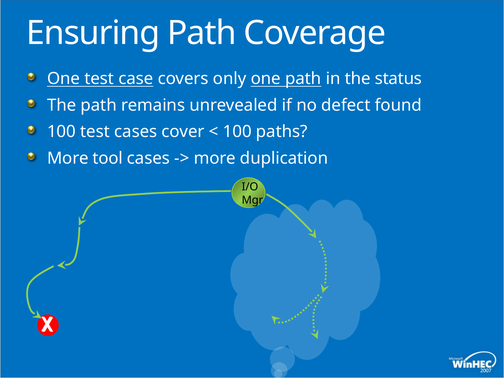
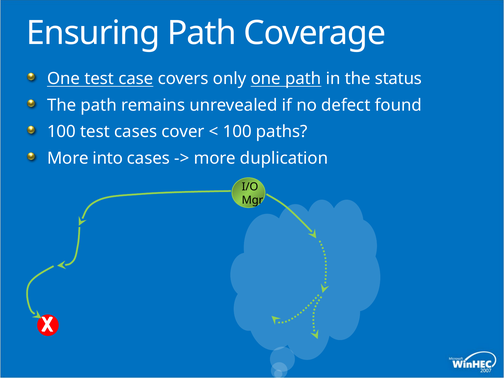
tool: tool -> into
